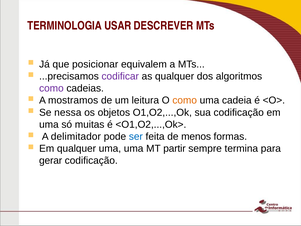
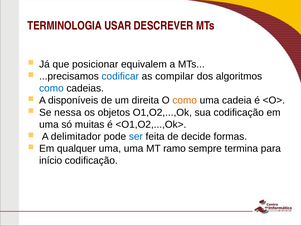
codificar colour: purple -> blue
as qualquer: qualquer -> compilar
como at (51, 88) colour: purple -> blue
mostramos: mostramos -> disponíveis
leitura: leitura -> direita
menos: menos -> decide
partir: partir -> ramo
gerar: gerar -> início
